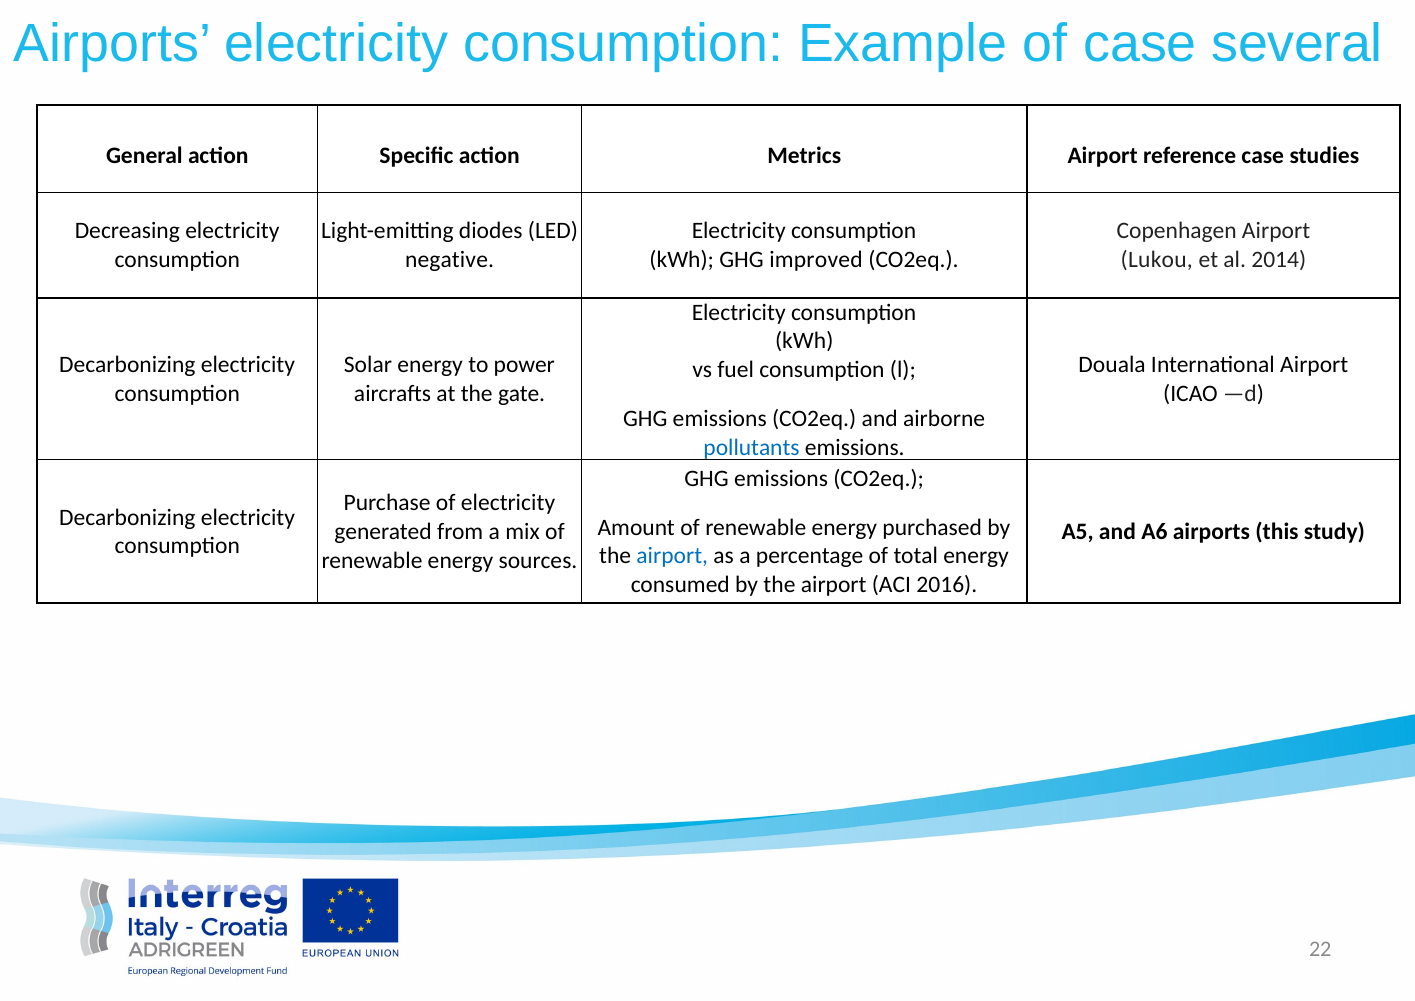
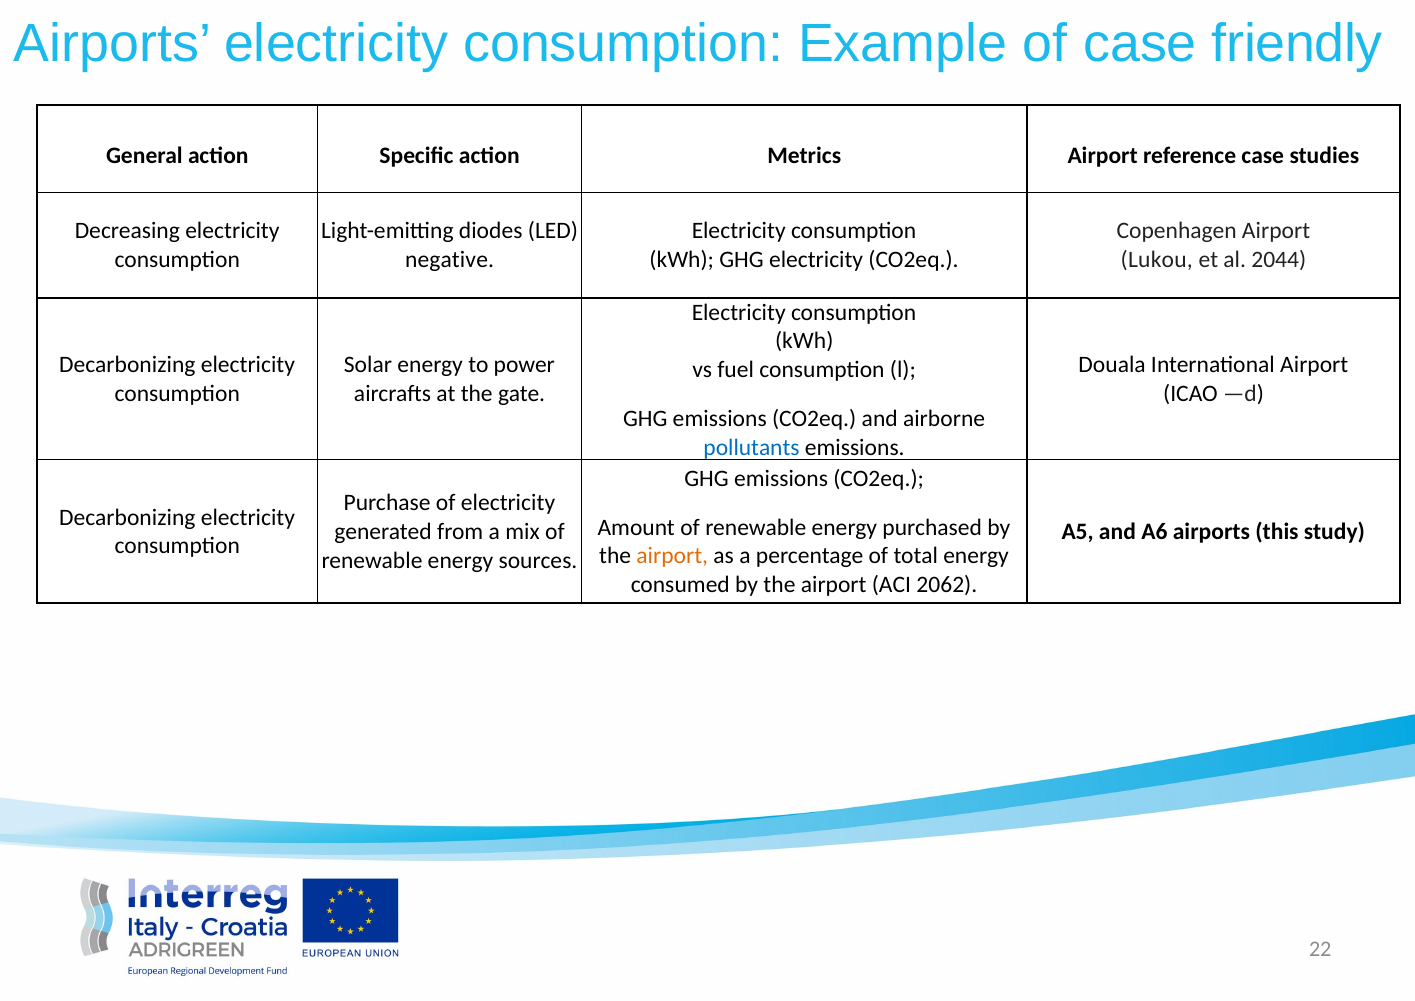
several: several -> friendly
GHG improved: improved -> electricity
2014: 2014 -> 2044
airport at (672, 556) colour: blue -> orange
2016: 2016 -> 2062
